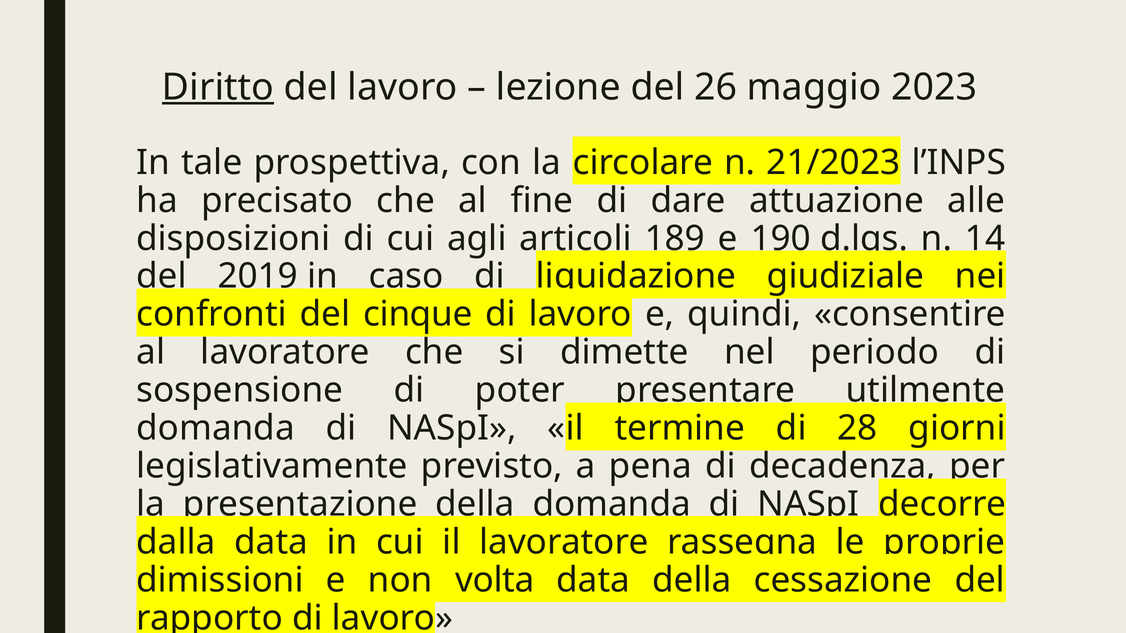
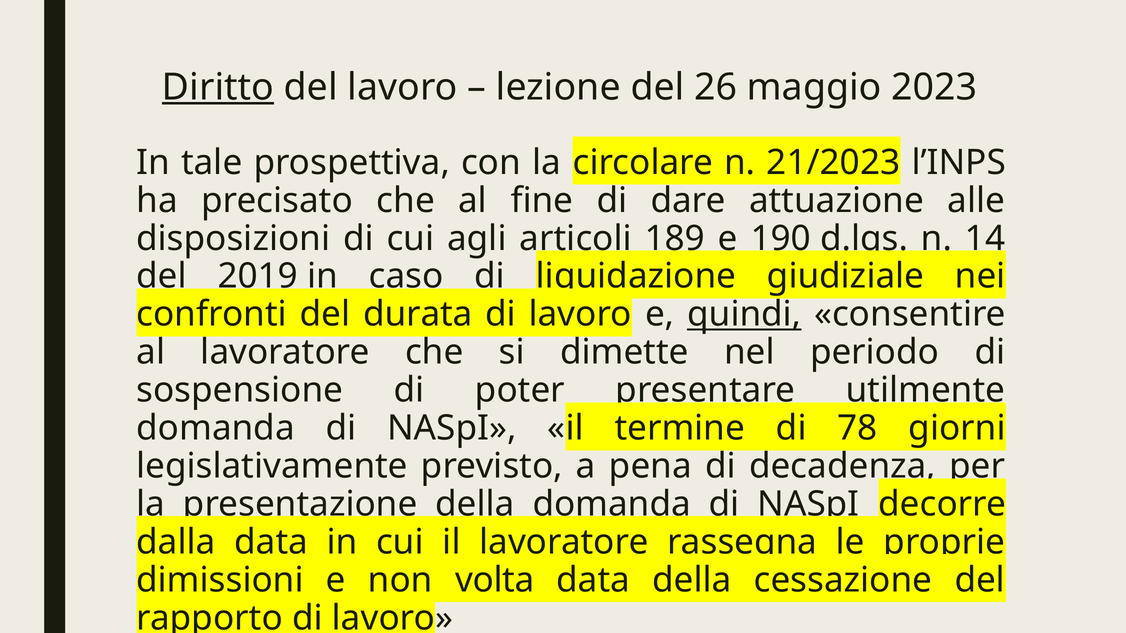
cinque: cinque -> durata
quindi underline: none -> present
28: 28 -> 78
